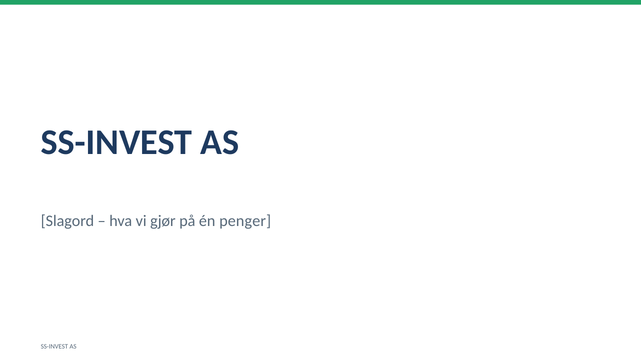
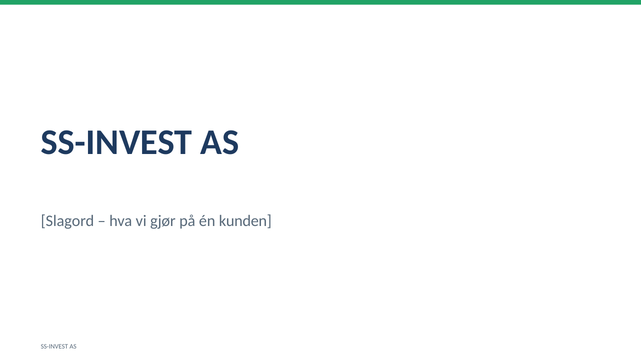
penger: penger -> kunden
